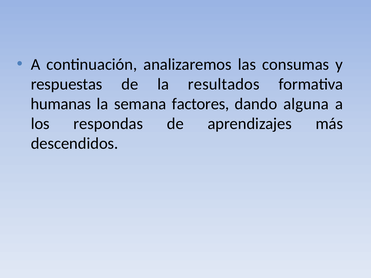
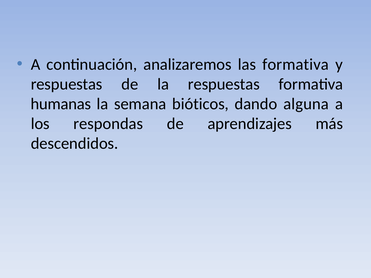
las consumas: consumas -> formativa
la resultados: resultados -> respuestas
factores: factores -> bióticos
